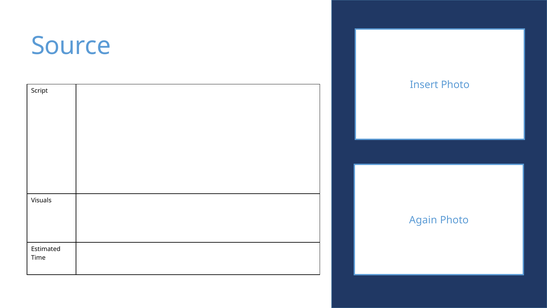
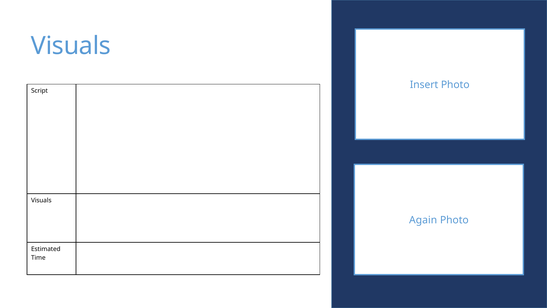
Source at (71, 46): Source -> Visuals
